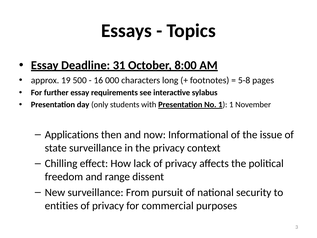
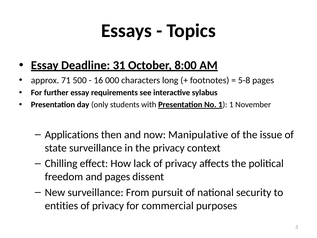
19: 19 -> 71
Informational: Informational -> Manipulative
and range: range -> pages
